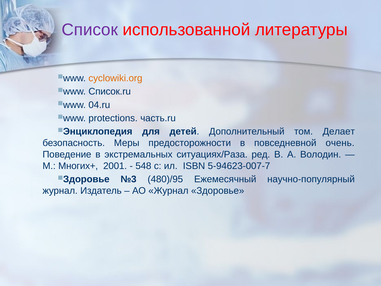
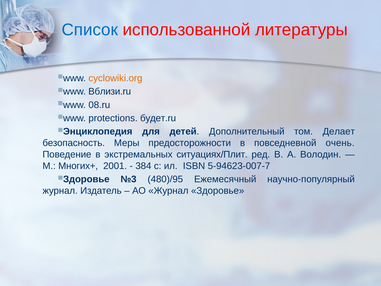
Список colour: purple -> blue
Список.ru: Список.ru -> Вблизи.ru
04.ru: 04.ru -> 08.ru
часть.ru: часть.ru -> будет.ru
ситуациях/Раза: ситуациях/Раза -> ситуациях/Плит
548: 548 -> 384
